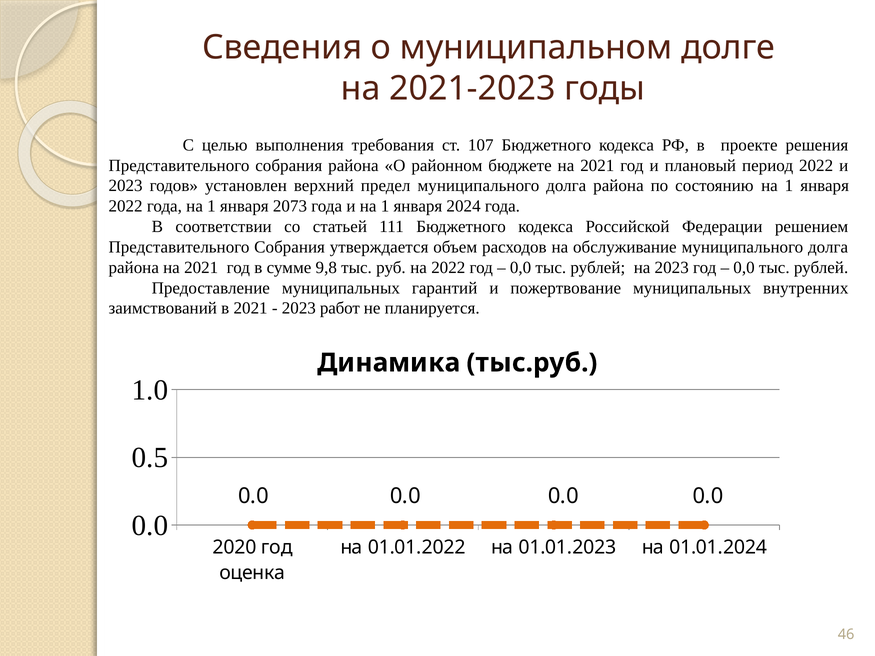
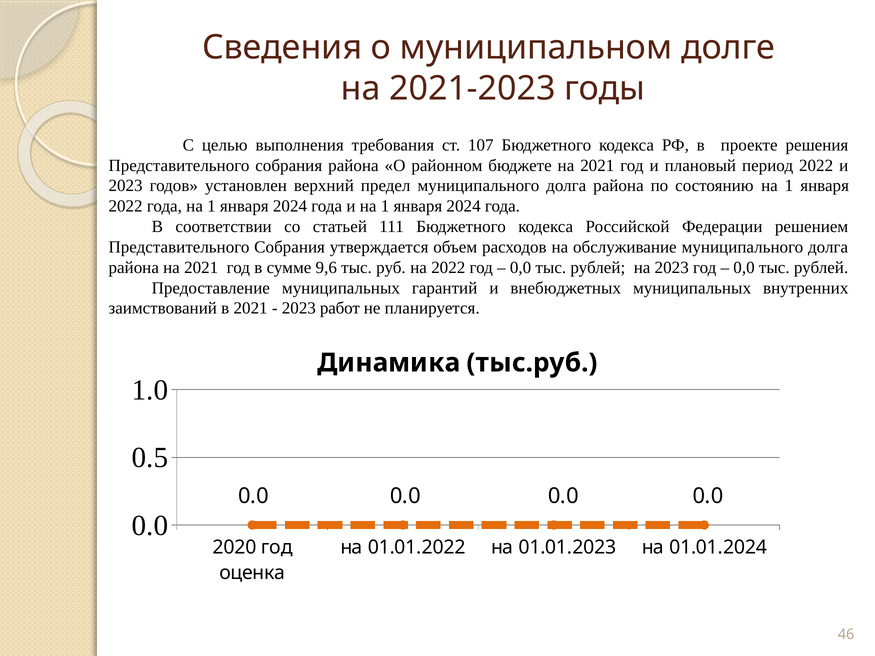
2073 at (290, 206): 2073 -> 2024
9,8: 9,8 -> 9,6
пожертвование: пожертвование -> внебюджетных
